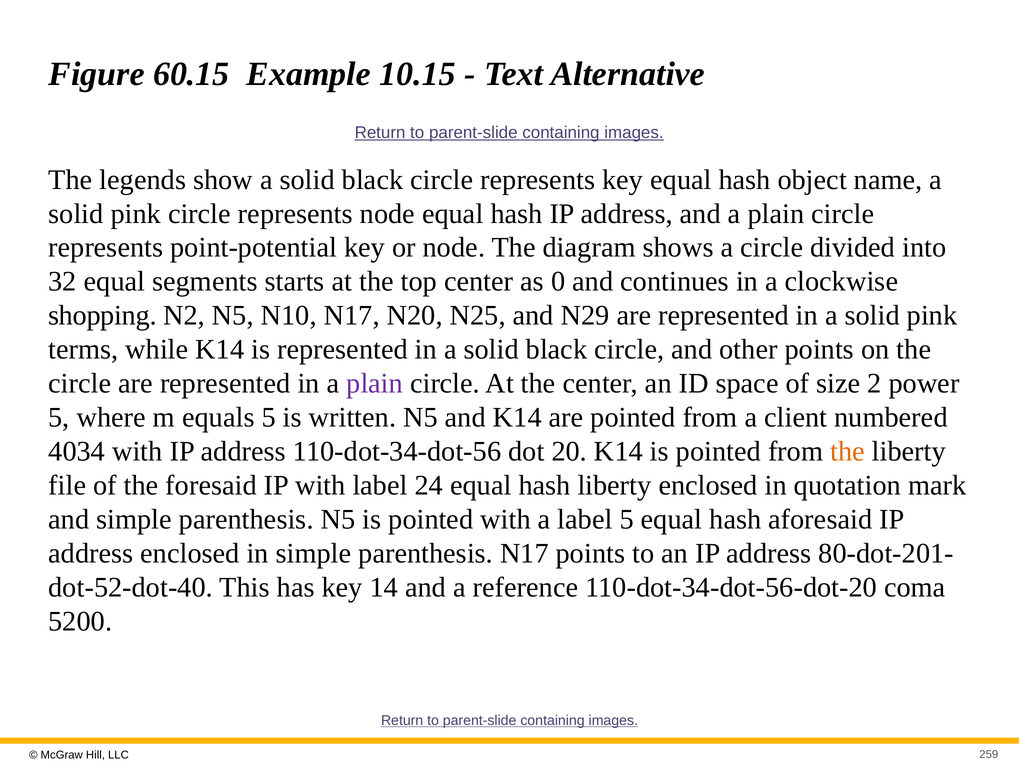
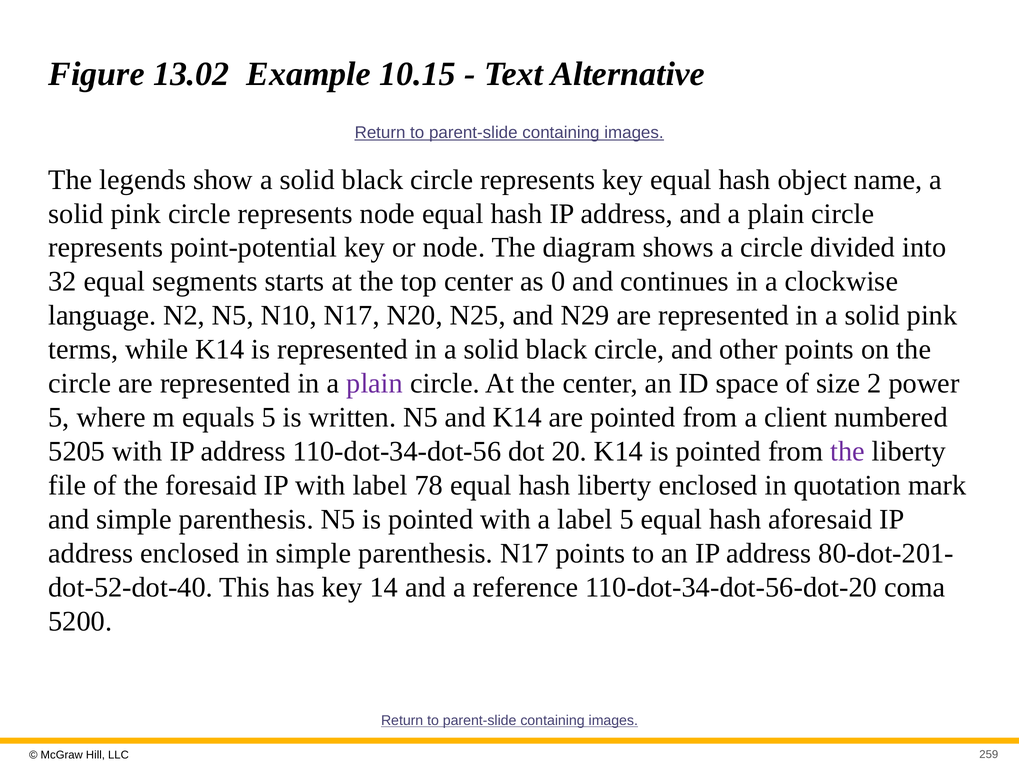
60.15: 60.15 -> 13.02
shopping: shopping -> language
4034: 4034 -> 5205
the at (847, 452) colour: orange -> purple
24: 24 -> 78
